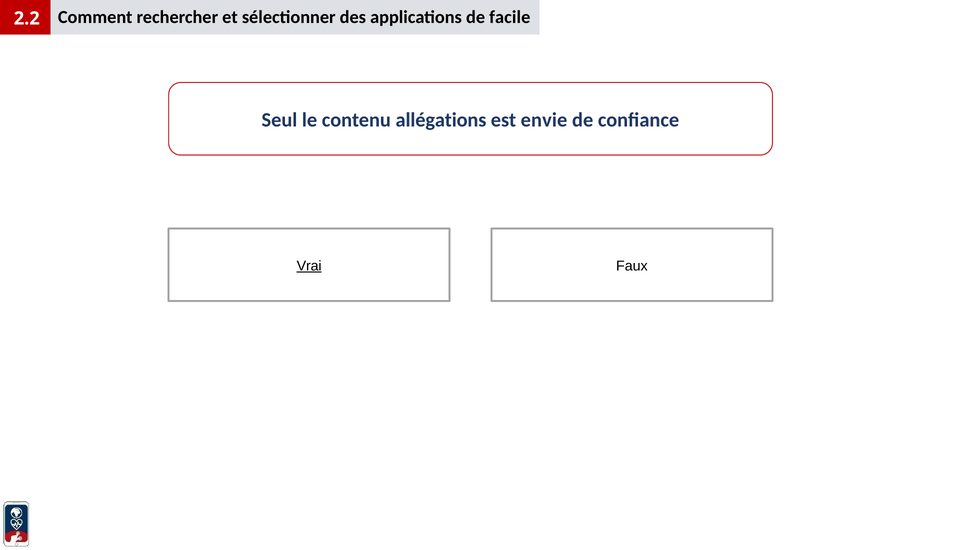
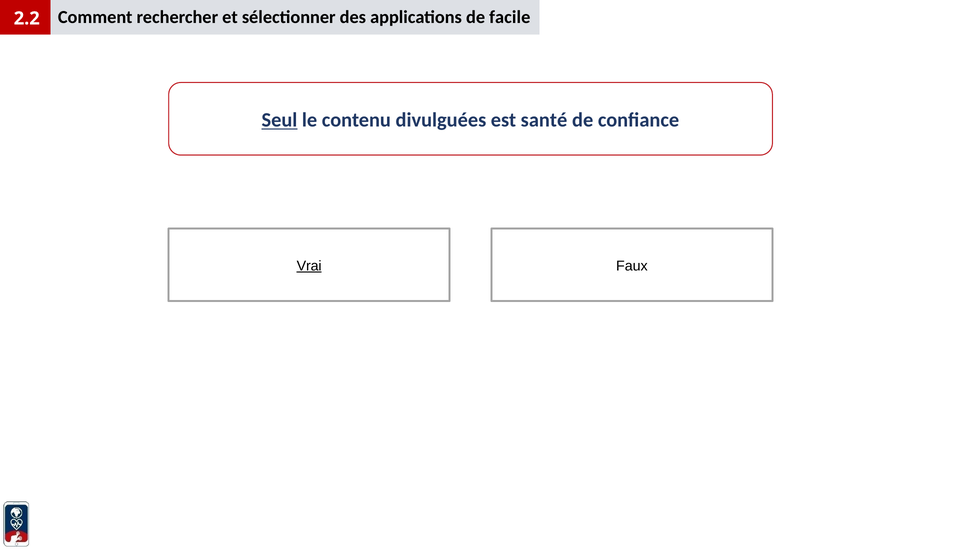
Seul underline: none -> present
allégations: allégations -> divulguées
envie: envie -> santé
